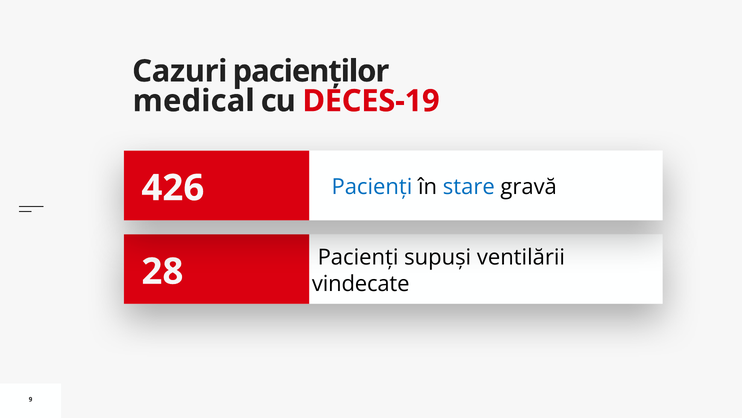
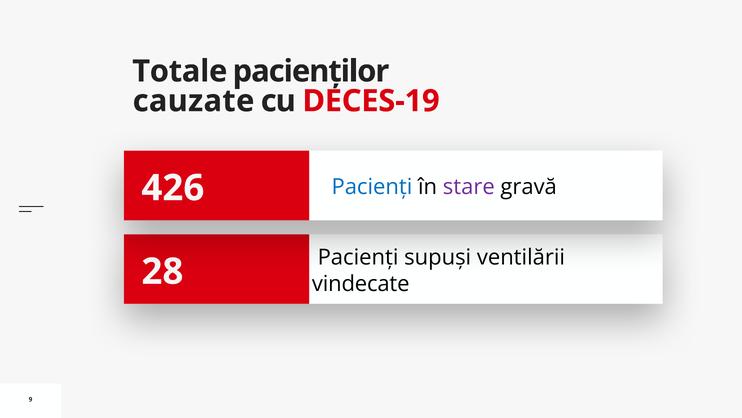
Cazuri: Cazuri -> Totale
medical: medical -> cauzate
stare colour: blue -> purple
